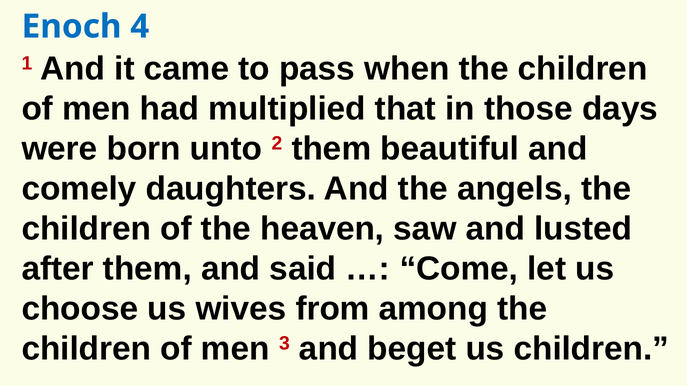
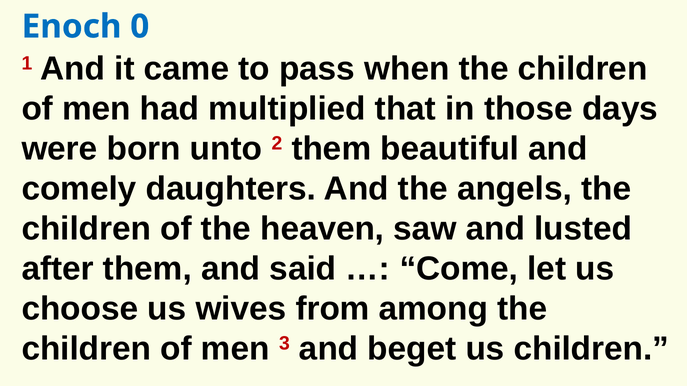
4: 4 -> 0
